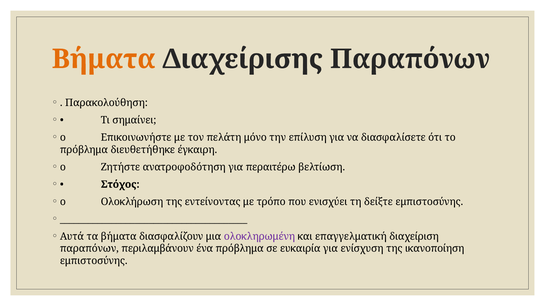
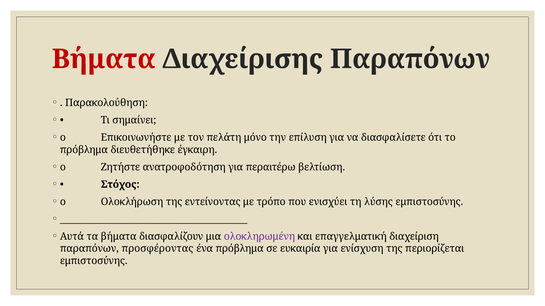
Βήματα at (104, 59) colour: orange -> red
δείξτε: δείξτε -> λύσης
περιλαμβάνουν: περιλαμβάνουν -> προσφέροντας
ικανοποίηση: ικανοποίηση -> περιορίζεται
